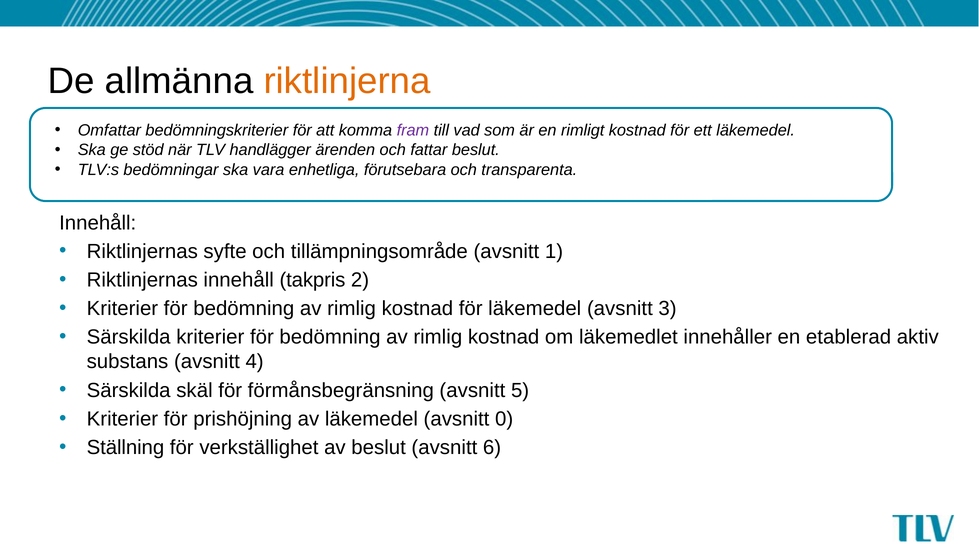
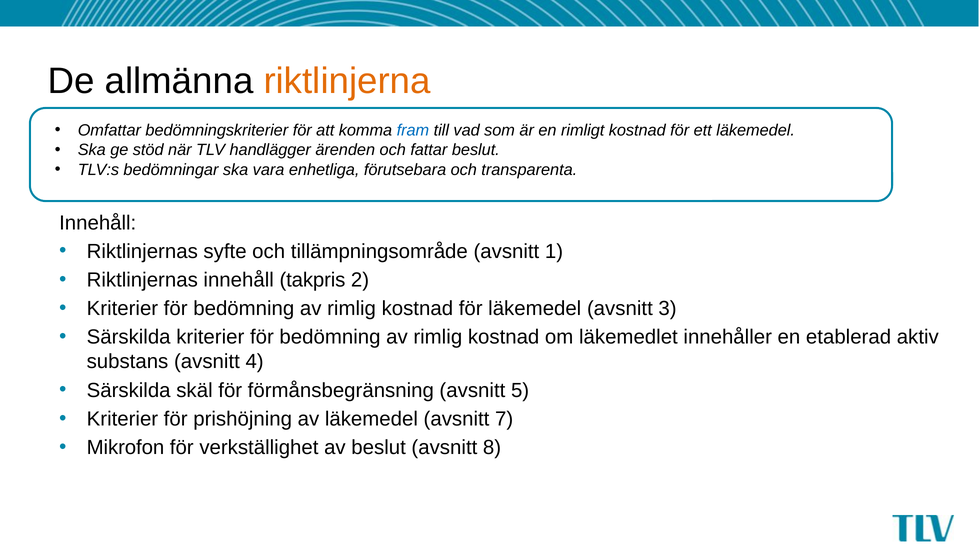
fram colour: purple -> blue
0: 0 -> 7
Ställning: Ställning -> Mikrofon
6: 6 -> 8
